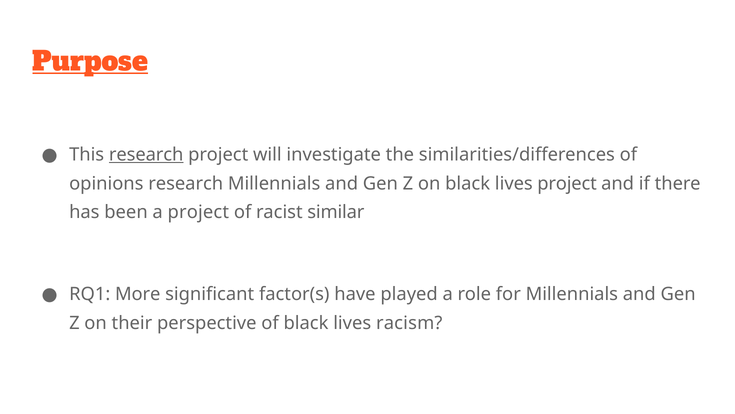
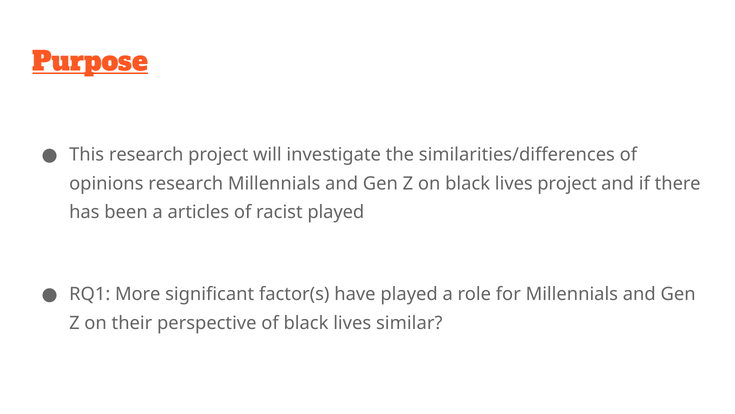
research at (146, 154) underline: present -> none
a project: project -> articles
racist similar: similar -> played
racism: racism -> similar
